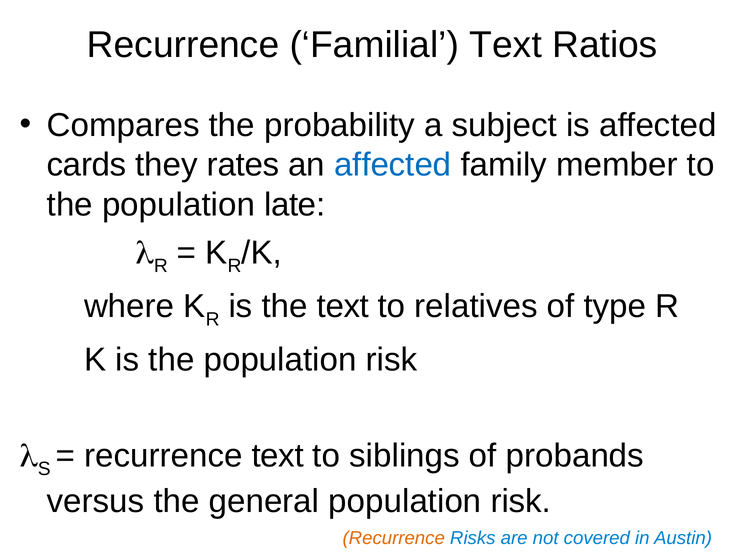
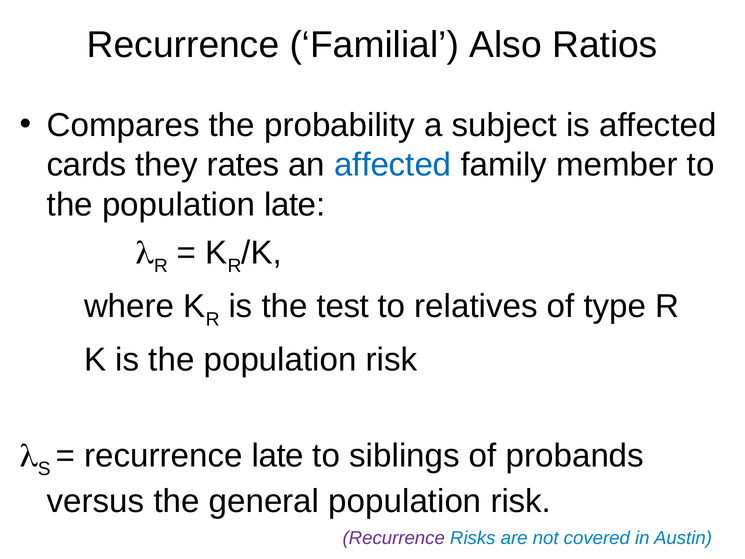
Familial Text: Text -> Also
the text: text -> test
recurrence text: text -> late
Recurrence at (394, 538) colour: orange -> purple
